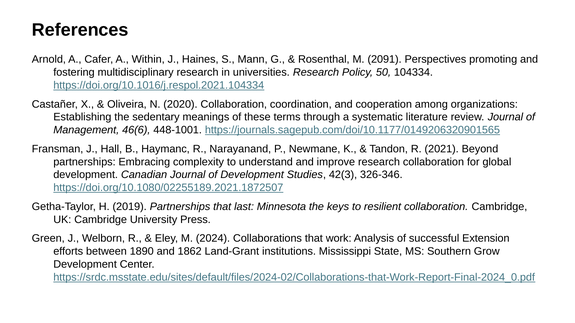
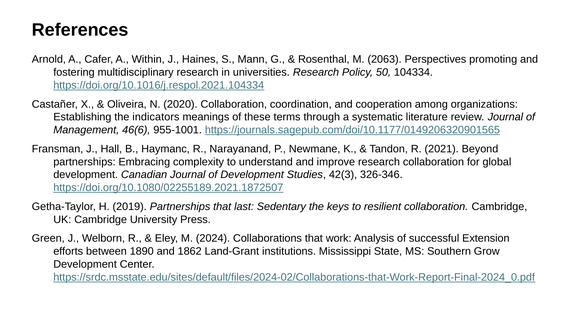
2091: 2091 -> 2063
sedentary: sedentary -> indicators
448-1001: 448-1001 -> 955-1001
Minnesota: Minnesota -> Sedentary
